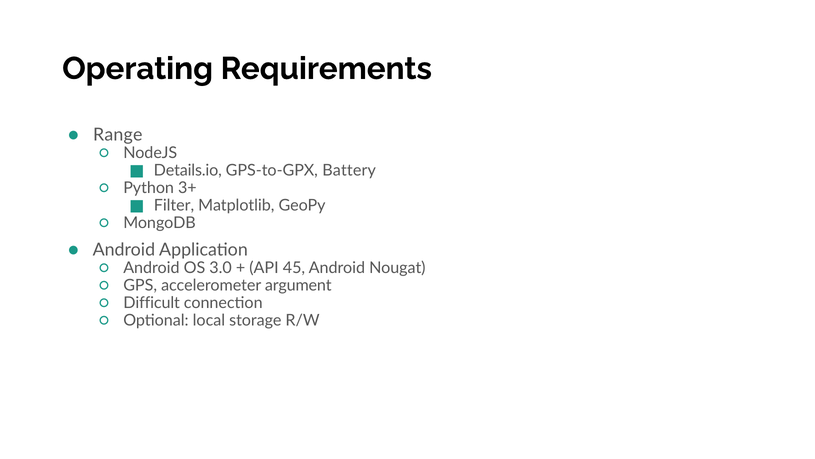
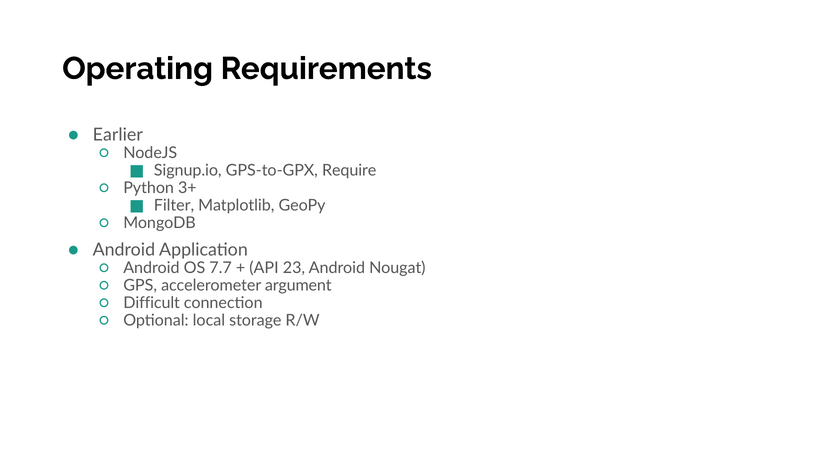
Range: Range -> Earlier
Details.io: Details.io -> Signup.io
Battery: Battery -> Require
3.0: 3.0 -> 7.7
45: 45 -> 23
